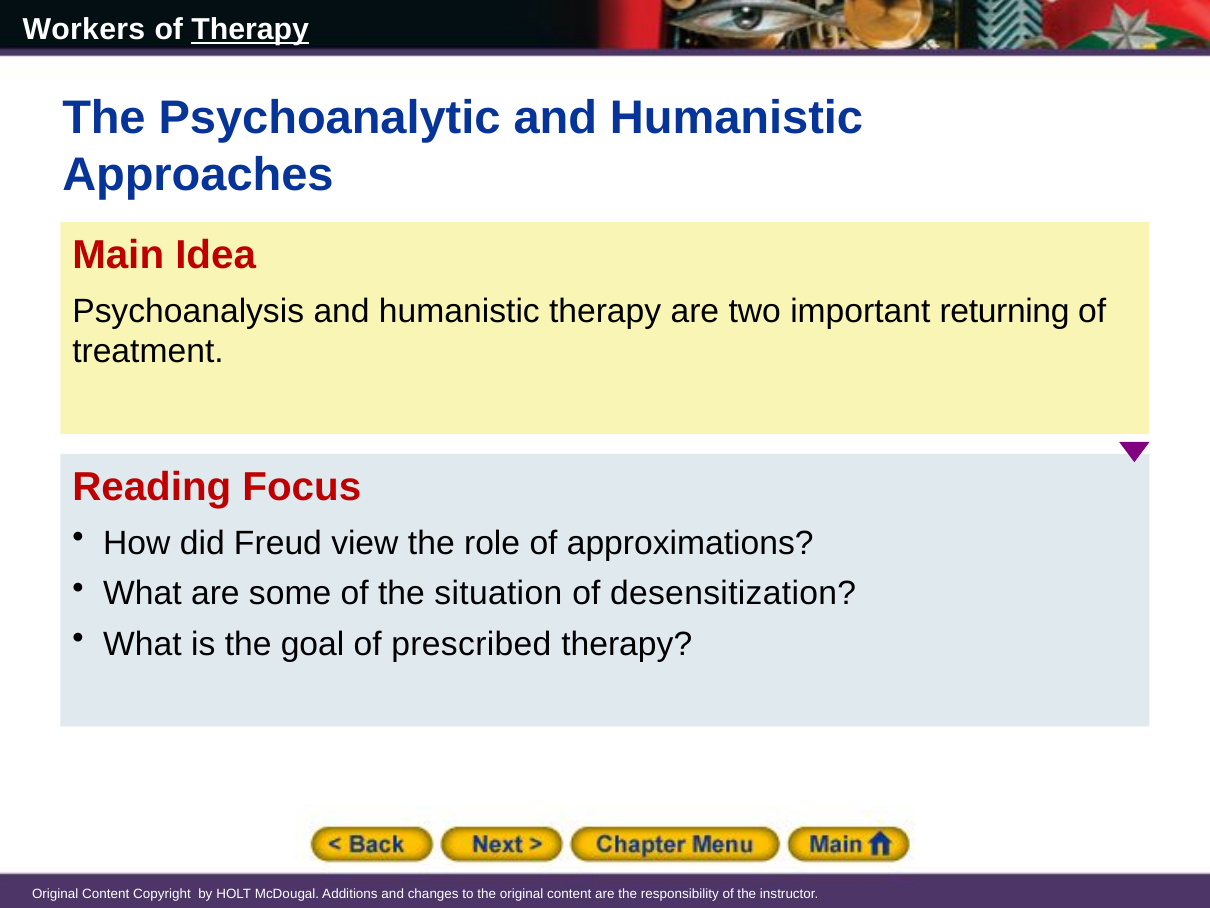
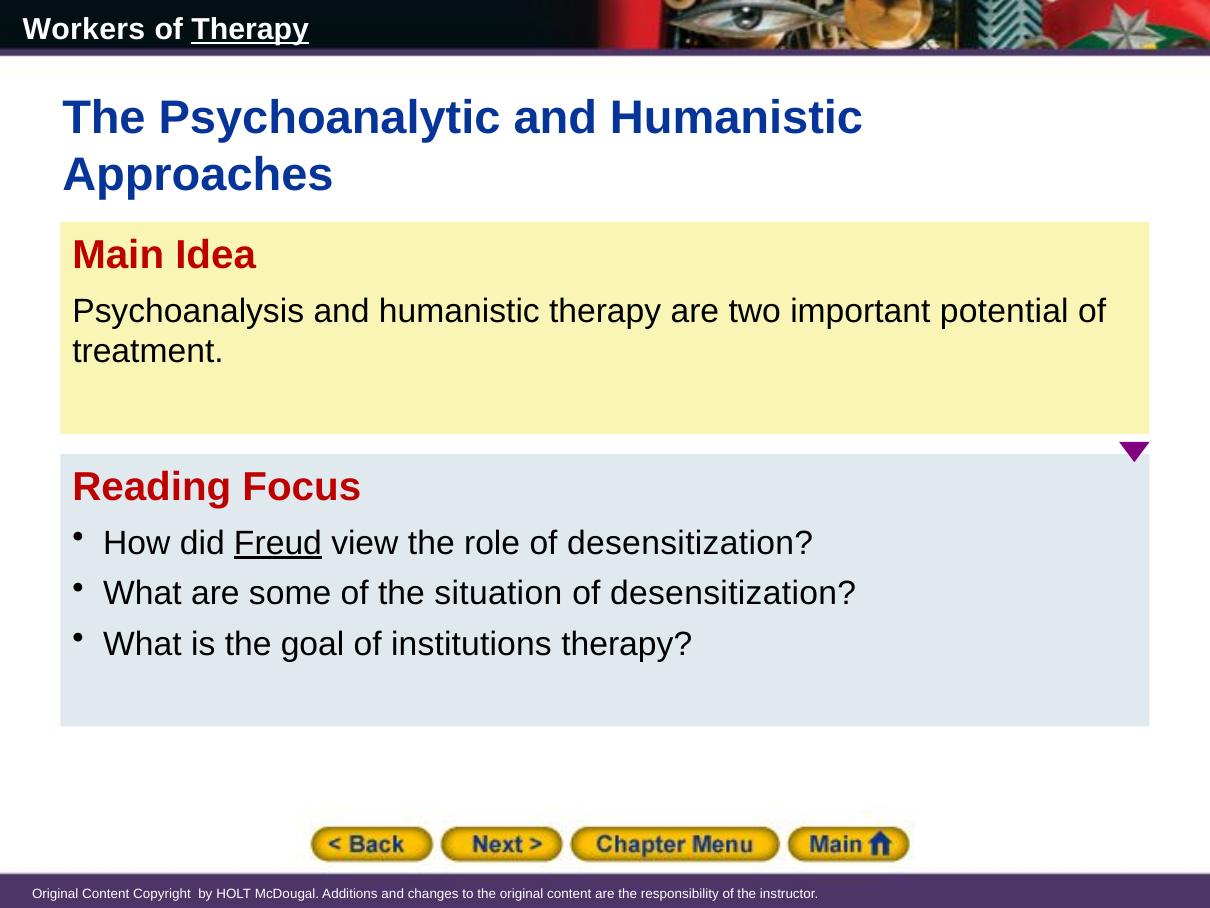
returning: returning -> potential
Freud underline: none -> present
role of approximations: approximations -> desensitization
prescribed: prescribed -> institutions
